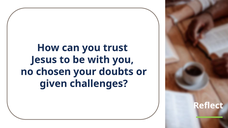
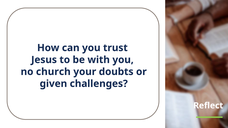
chosen: chosen -> church
